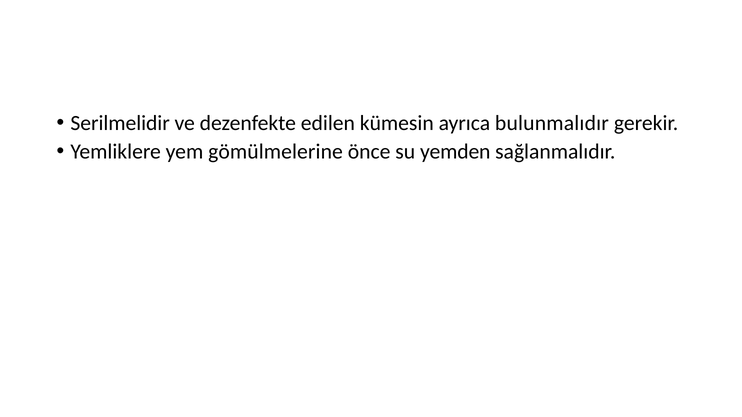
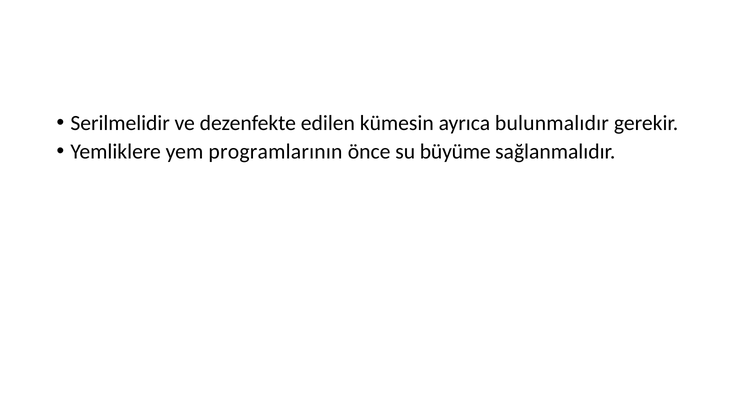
gömülmelerine: gömülmelerine -> programlarının
yemden: yemden -> büyüme
